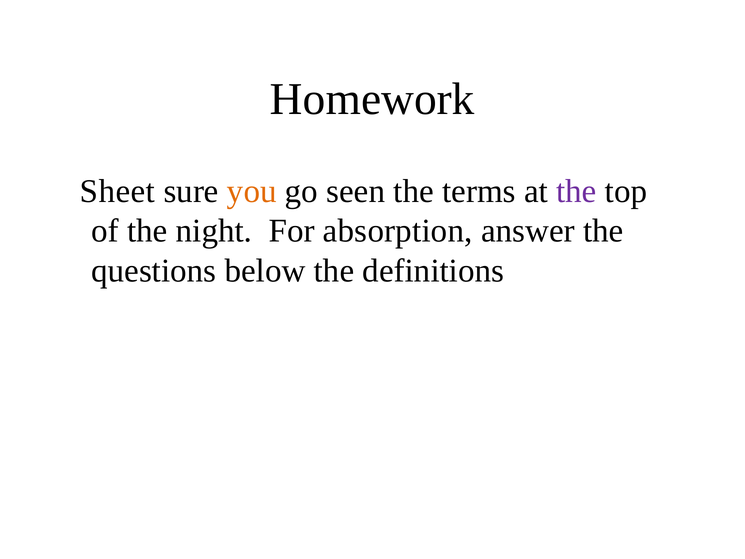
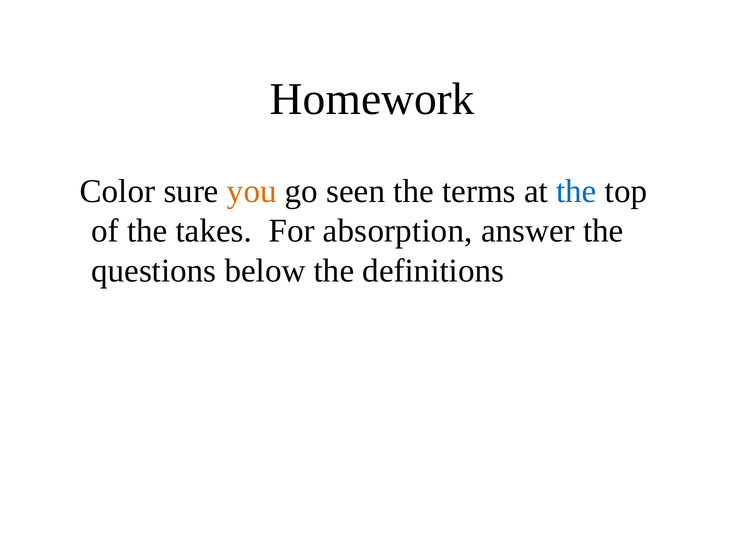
Sheet: Sheet -> Color
the at (576, 191) colour: purple -> blue
night: night -> takes
